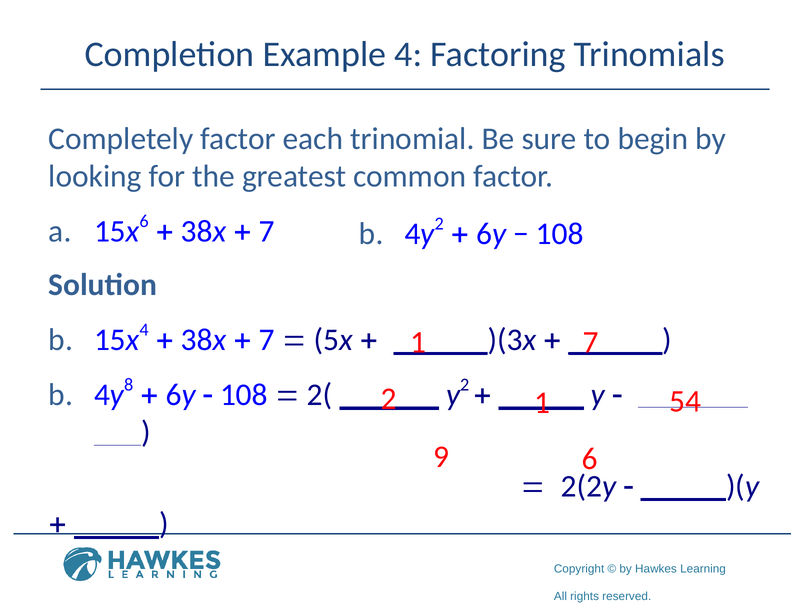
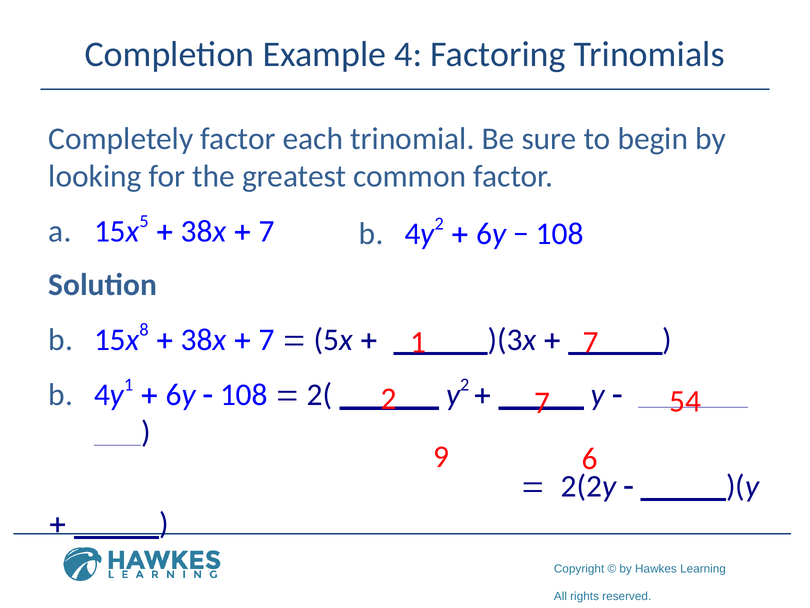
6 at (144, 221): 6 -> 5
4 at (144, 329): 4 -> 8
8 at (129, 384): 8 -> 1
2 1: 1 -> 7
